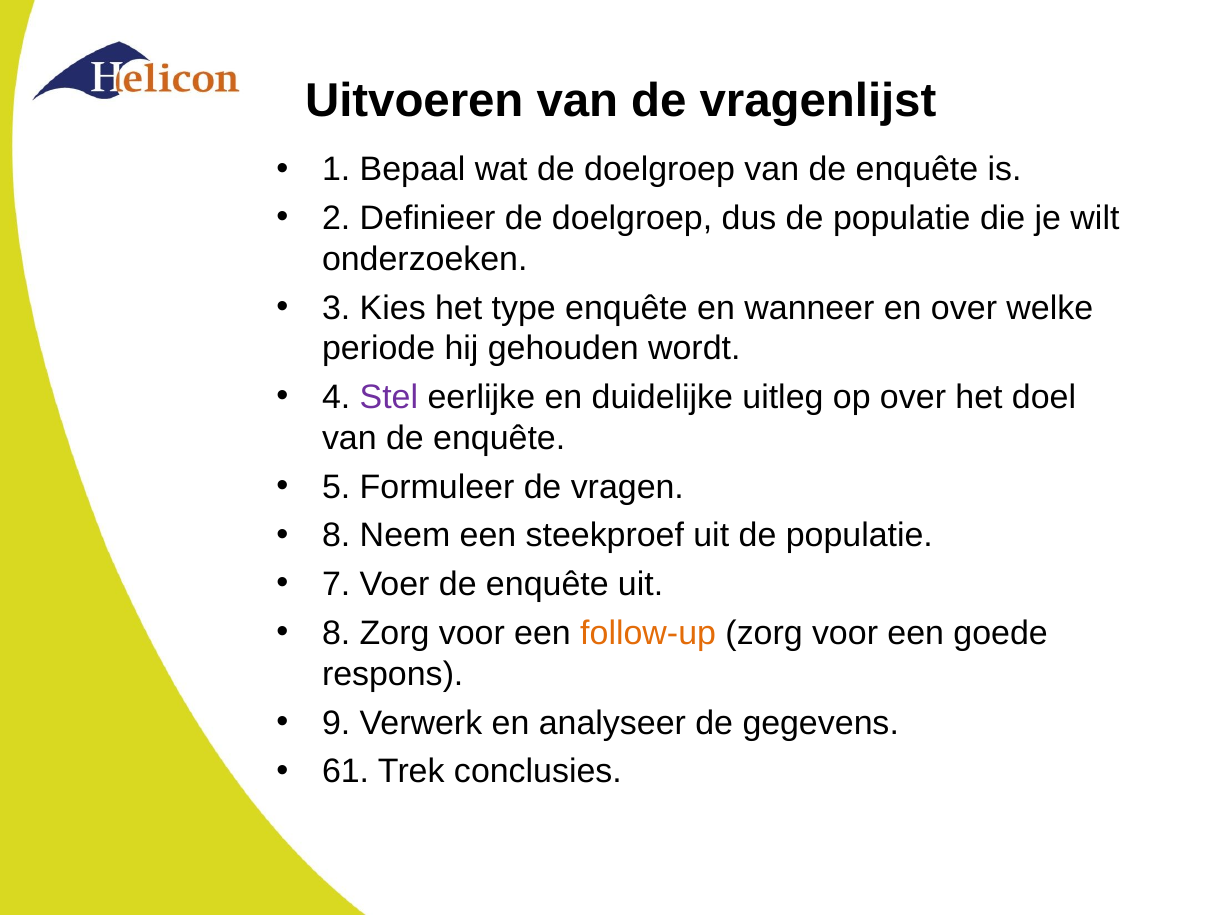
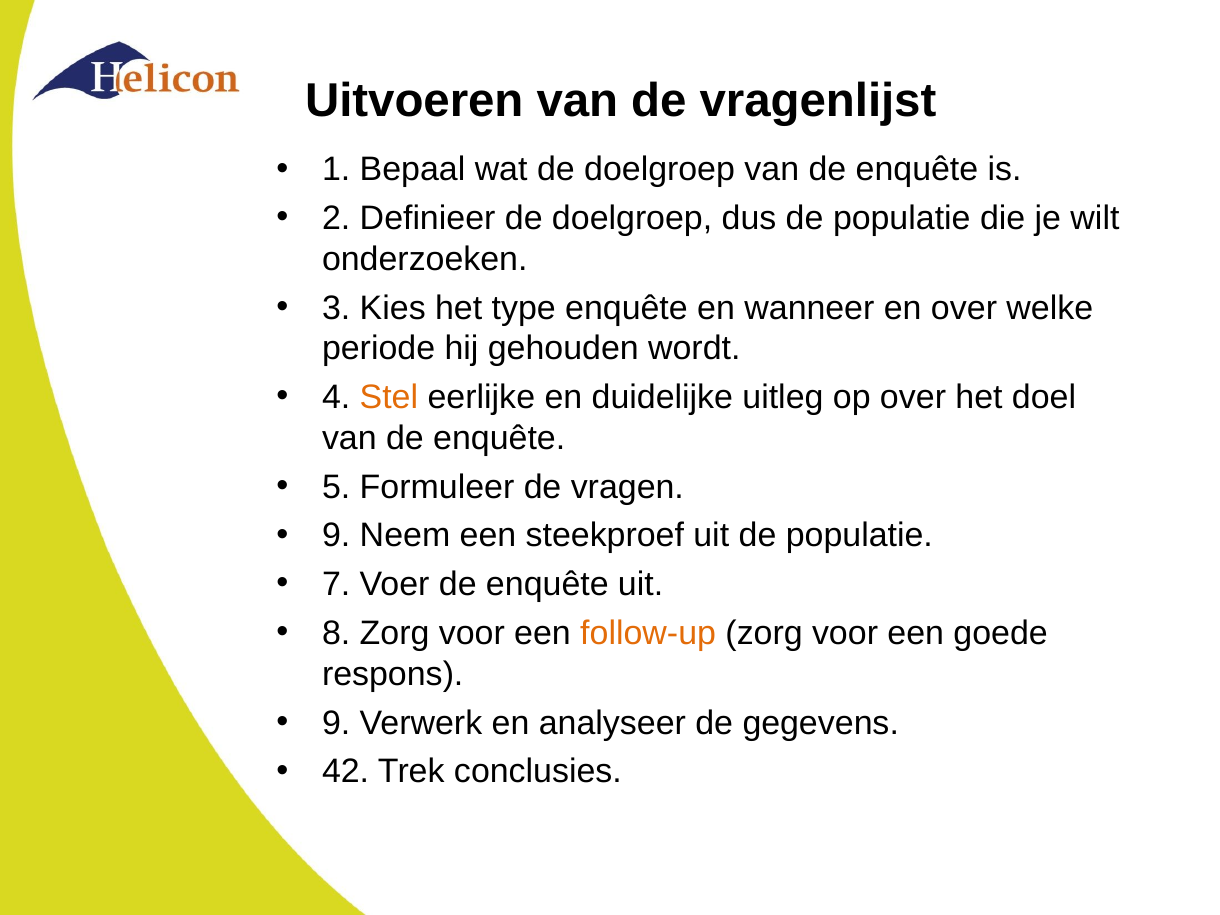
Stel colour: purple -> orange
8 at (336, 536): 8 -> 9
61: 61 -> 42
